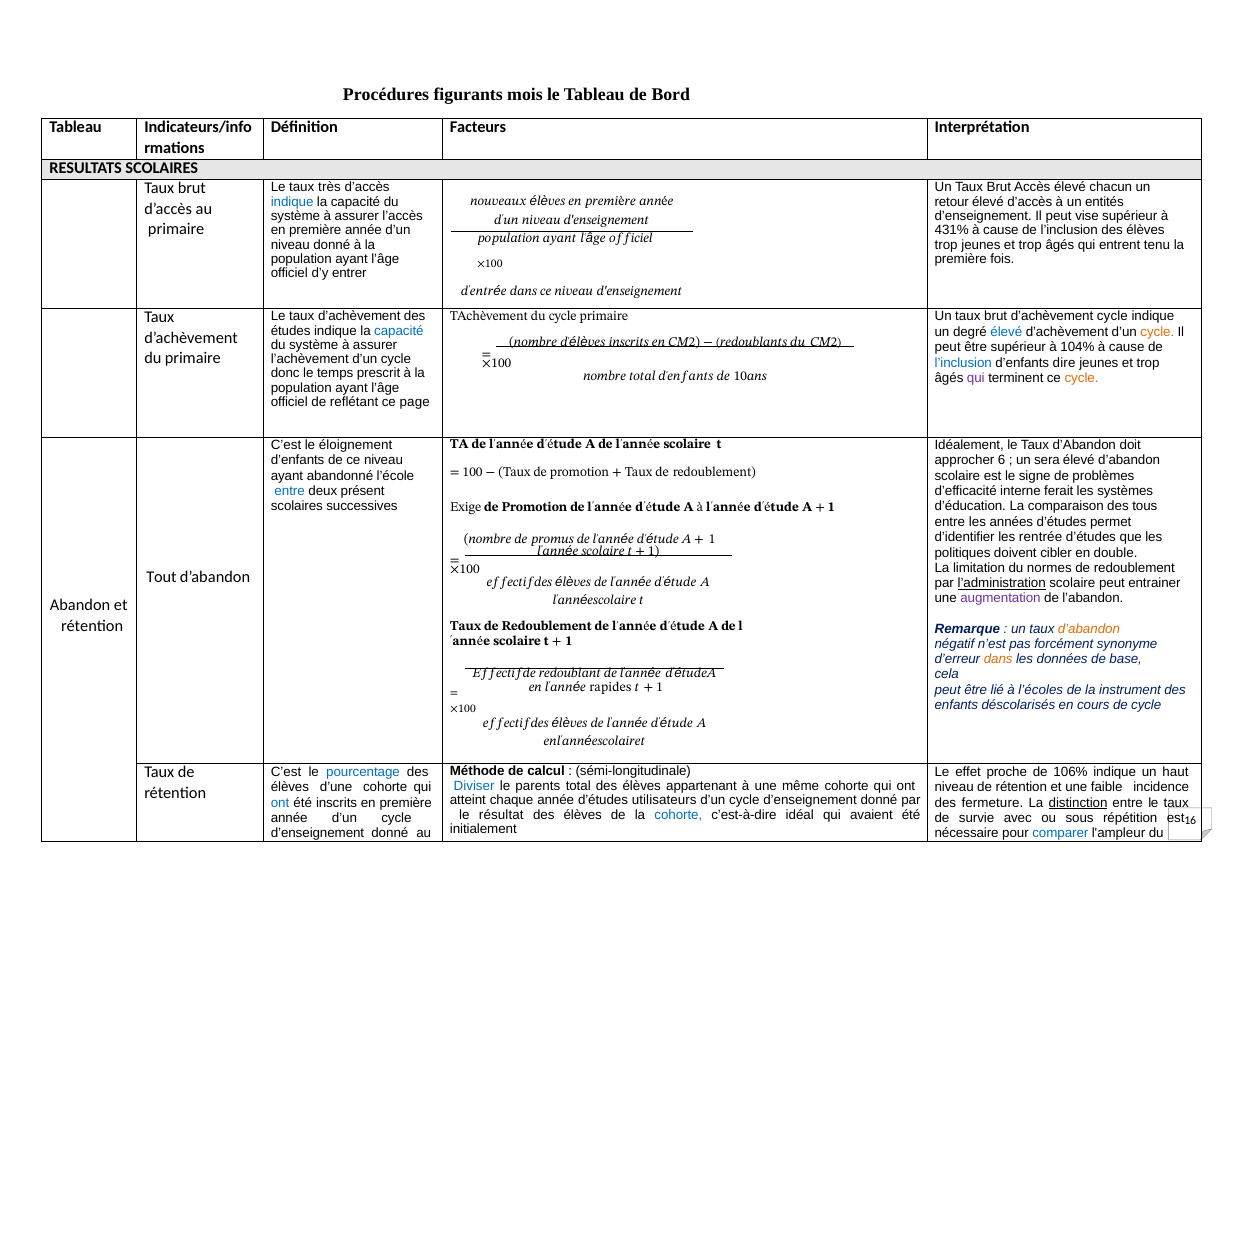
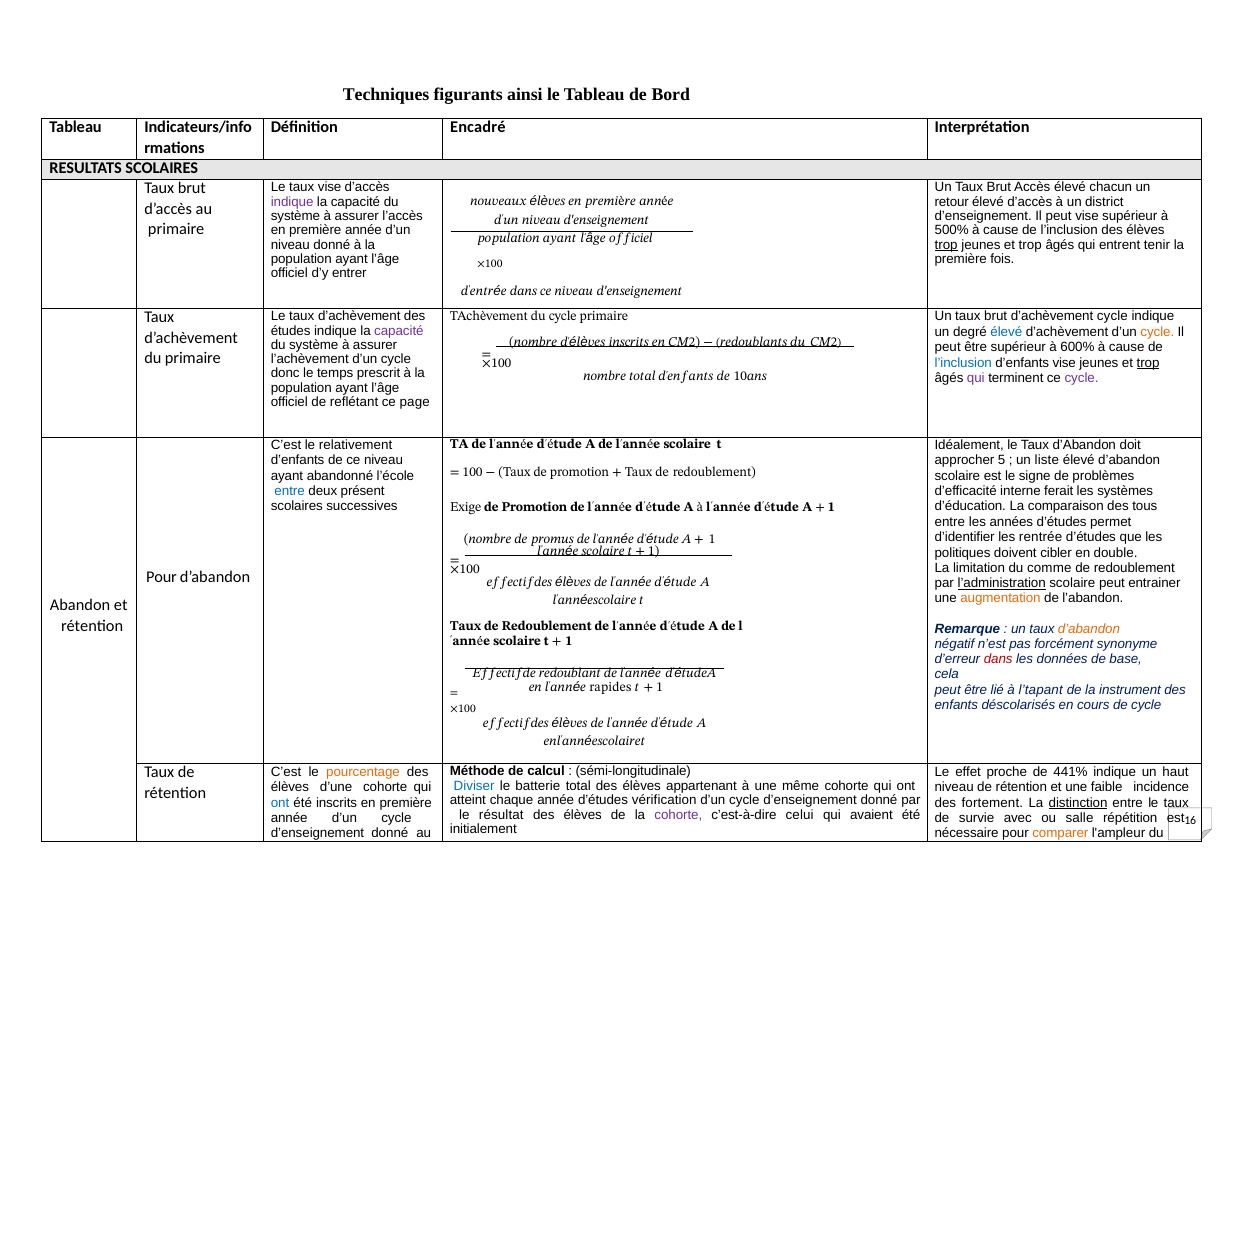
Procédures: Procédures -> Techniques
mois: mois -> ainsi
Facteurs: Facteurs -> Encadré
taux très: très -> vise
indique at (292, 202) colour: blue -> purple
entités: entités -> district
431%: 431% -> 500%
trop at (946, 245) underline: none -> present
tenu: tenu -> tenir
capacité at (399, 331) colour: blue -> purple
104%: 104% -> 600%
d’enfants dire: dire -> vise
trop at (1148, 363) underline: none -> present
cycle at (1082, 378) colour: orange -> purple
éloignement: éloignement -> relativement
6: 6 -> 5
sera: sera -> liste
normes: normes -> comme
Tout at (161, 577): Tout -> Pour
augmentation colour: purple -> orange
dans colour: orange -> red
l’écoles: l’écoles -> l’tapant
pourcentage colour: blue -> orange
106%: 106% -> 441%
parents: parents -> batterie
utilisateurs: utilisateurs -> vérification
fermeture: fermeture -> fortement
cohorte at (678, 815) colour: blue -> purple
idéal: idéal -> celui
sous: sous -> salle
comparer colour: blue -> orange
